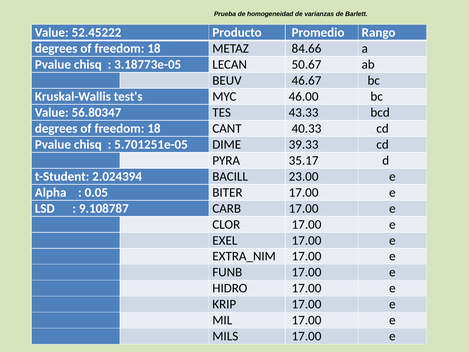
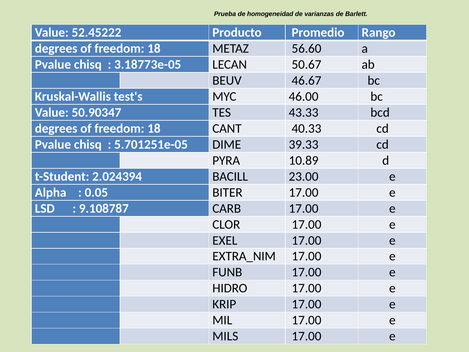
84.66: 84.66 -> 56.60
56.80347: 56.80347 -> 50.90347
35.17: 35.17 -> 10.89
